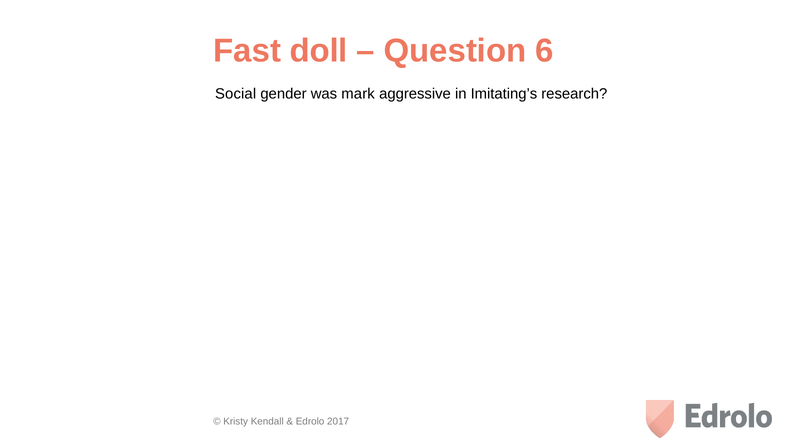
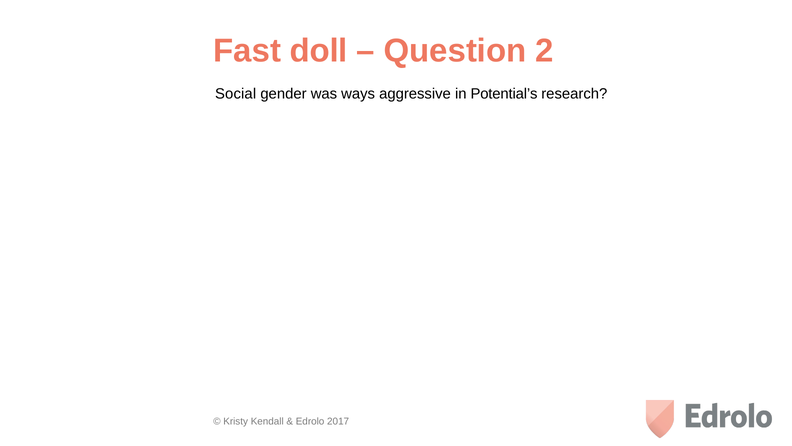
6: 6 -> 2
mark: mark -> ways
Imitating’s: Imitating’s -> Potential’s
